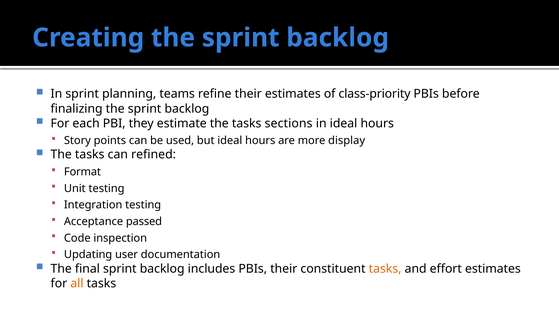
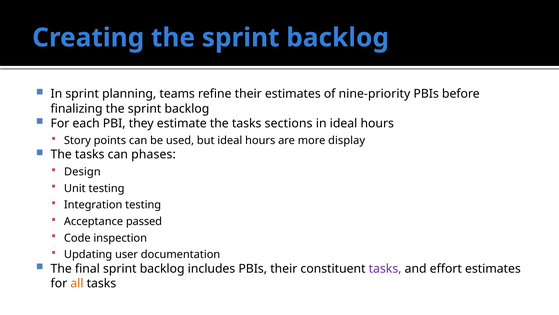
class-priority: class-priority -> nine-priority
refined: refined -> phases
Format: Format -> Design
tasks at (385, 268) colour: orange -> purple
